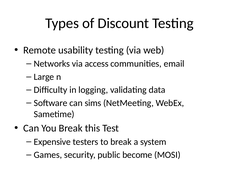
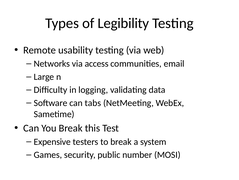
Discount: Discount -> Legibility
sims: sims -> tabs
become: become -> number
